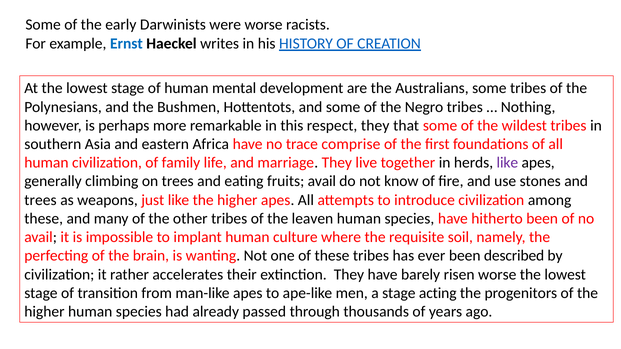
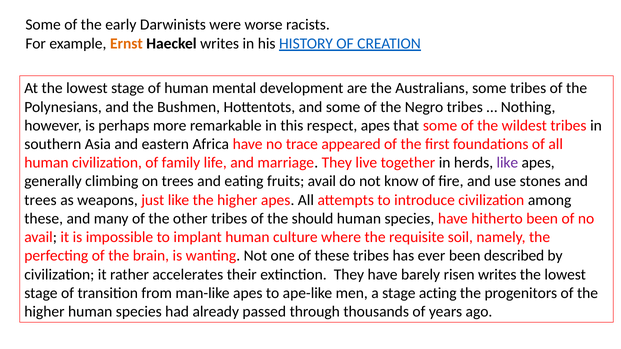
Ernst colour: blue -> orange
respect they: they -> apes
comprise: comprise -> appeared
leaven: leaven -> should
risen worse: worse -> writes
